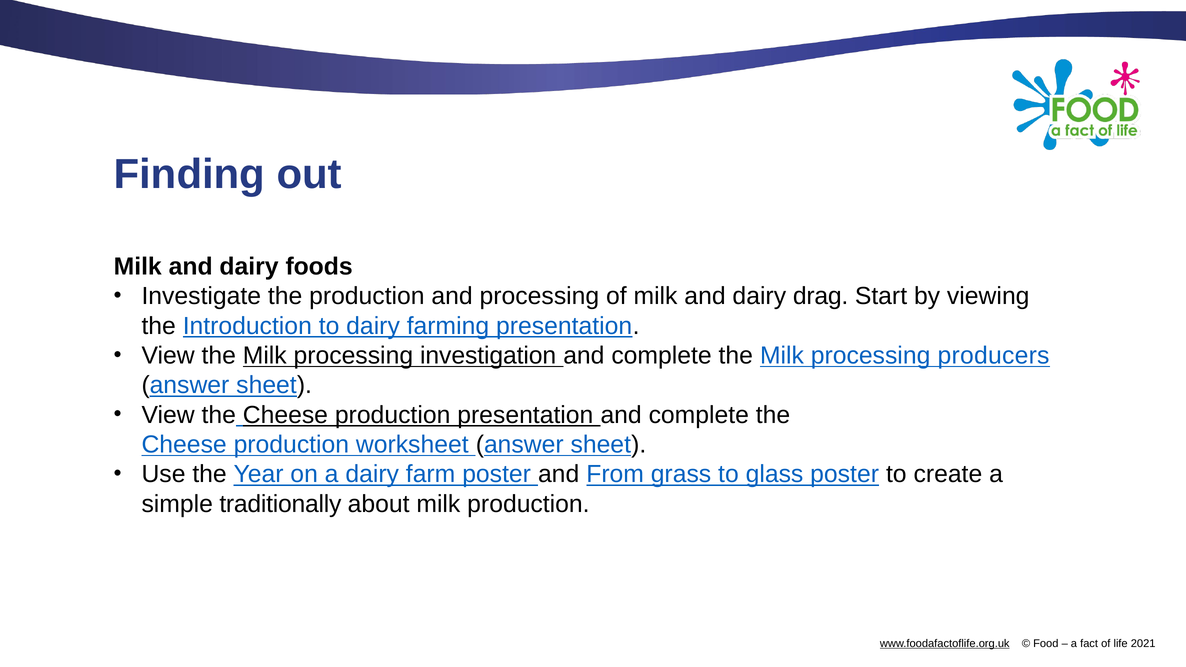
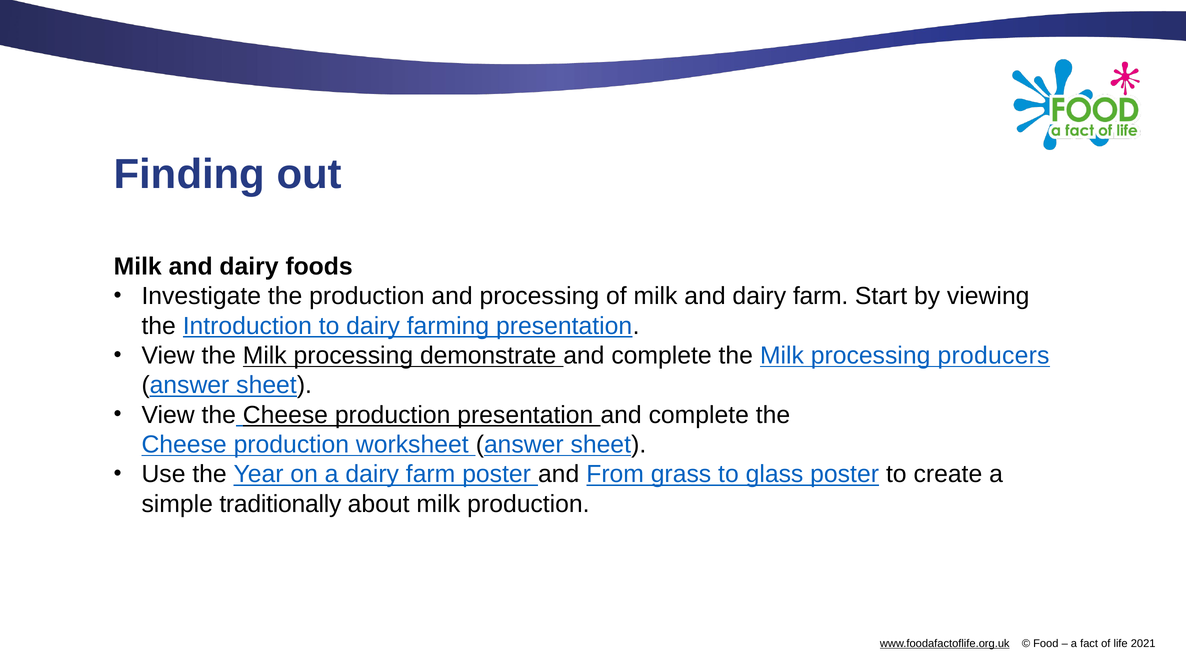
and dairy drag: drag -> farm
investigation: investigation -> demonstrate
